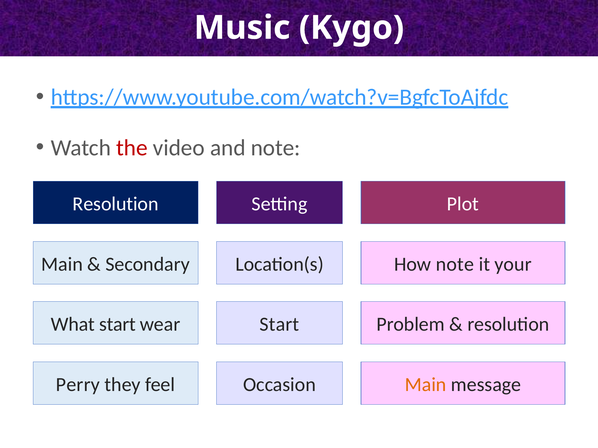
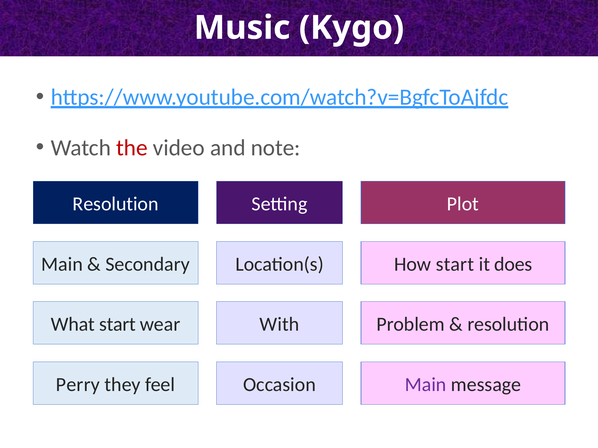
How note: note -> start
your: your -> does
Start at (279, 325): Start -> With
Main at (426, 385) colour: orange -> purple
